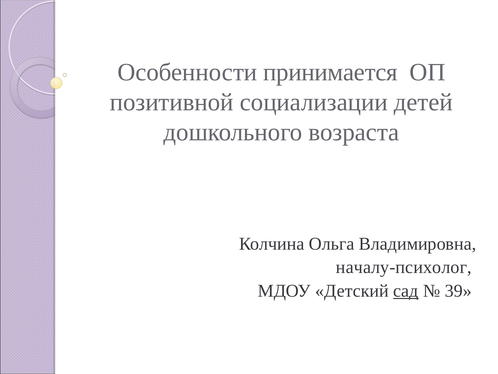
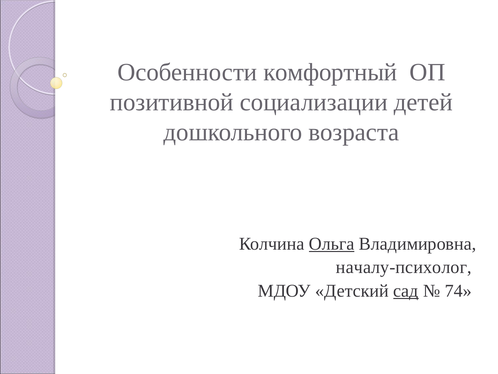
принимается: принимается -> комфортный
Ольга underline: none -> present
39: 39 -> 74
